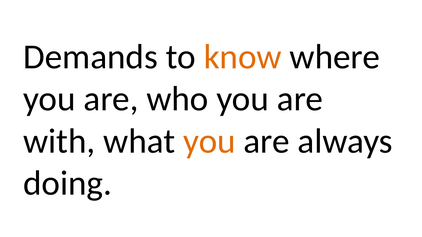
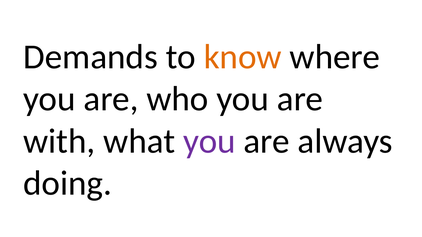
you at (209, 141) colour: orange -> purple
